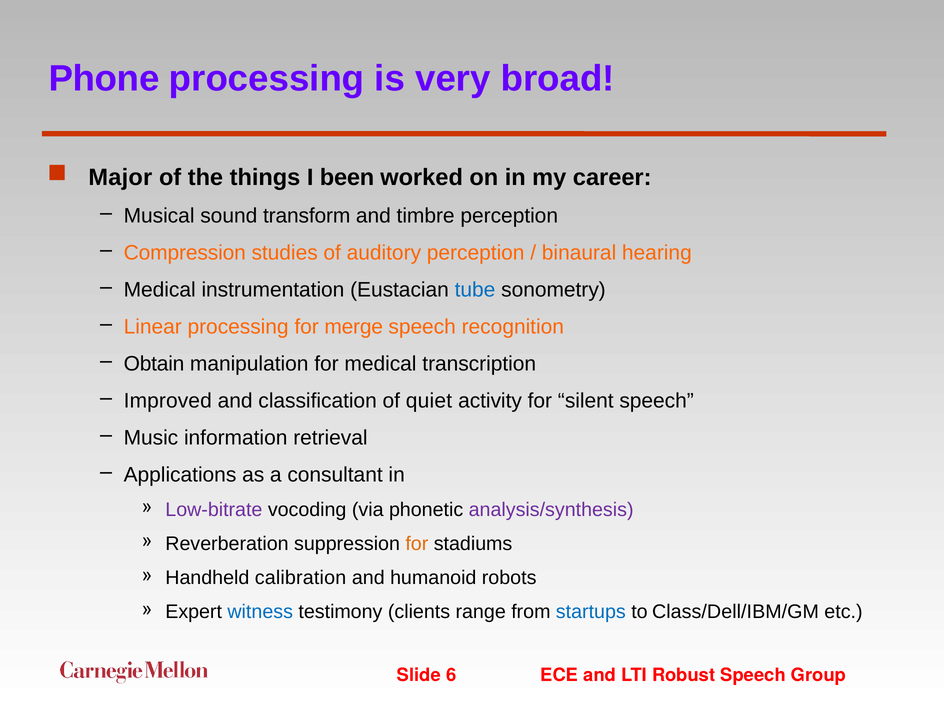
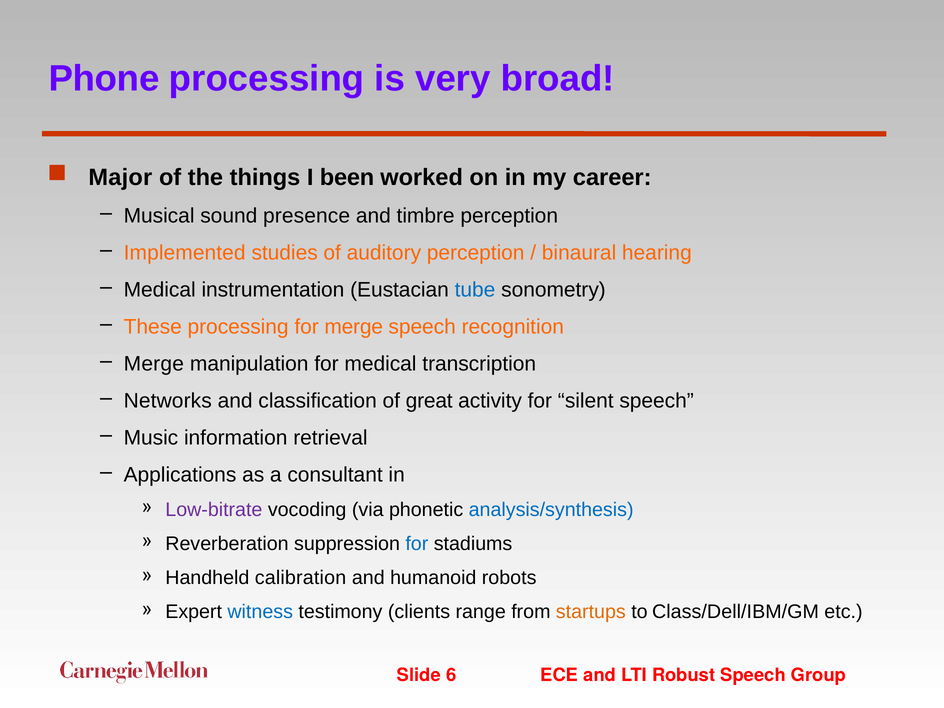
transform: transform -> presence
Compression: Compression -> Implemented
Linear: Linear -> These
Obtain at (154, 364): Obtain -> Merge
Improved: Improved -> Networks
quiet: quiet -> great
analysis/synthesis colour: purple -> blue
for at (417, 544) colour: orange -> blue
startups colour: blue -> orange
